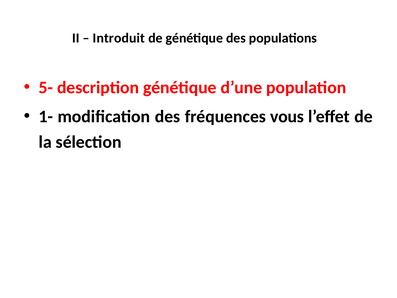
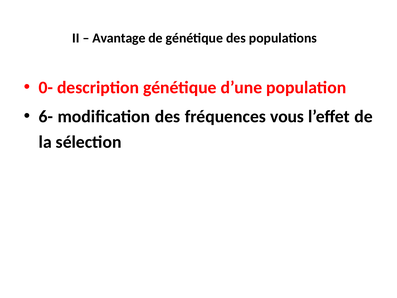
Introduit: Introduit -> Avantage
5-: 5- -> 0-
1-: 1- -> 6-
